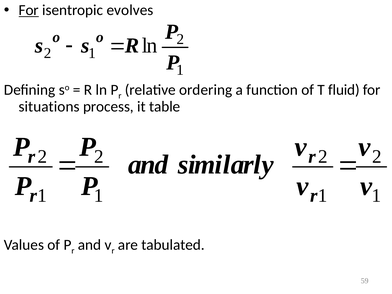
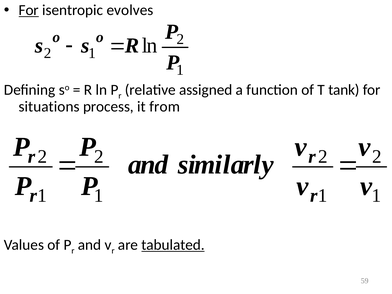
ordering: ordering -> assigned
fluid: fluid -> tank
table: table -> from
tabulated underline: none -> present
